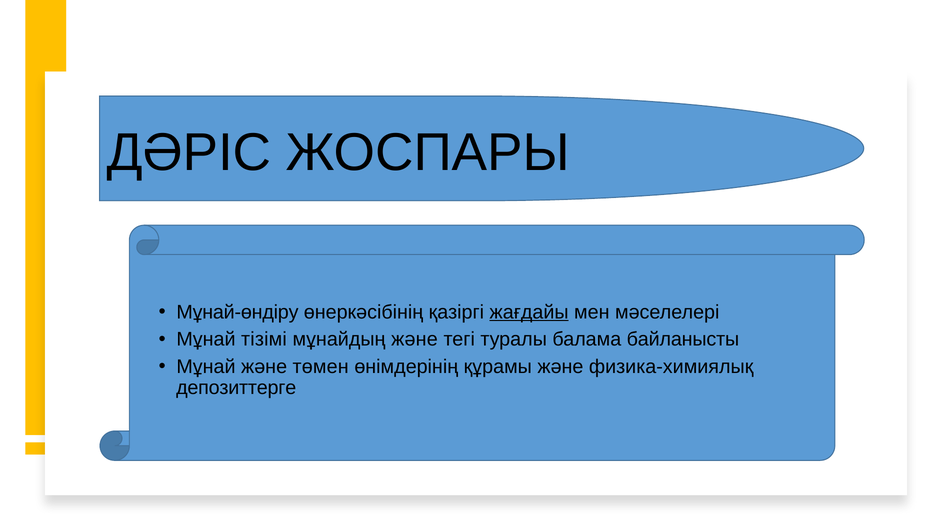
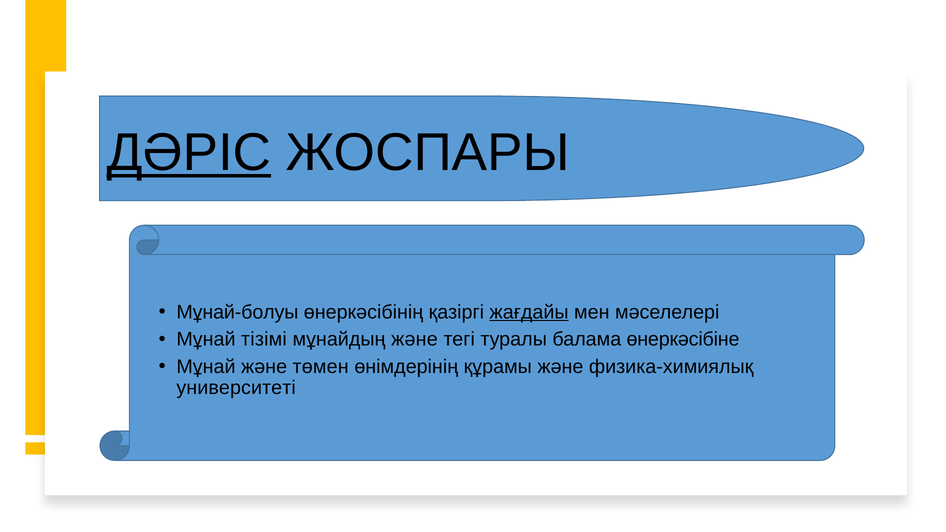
ДӘРІС underline: none -> present
Мұнай-өндіру: Мұнай-өндіру -> Мұнай-болуы
байланысты: байланысты -> өнеркәсібіне
депозиттерге: депозиттерге -> университеті
